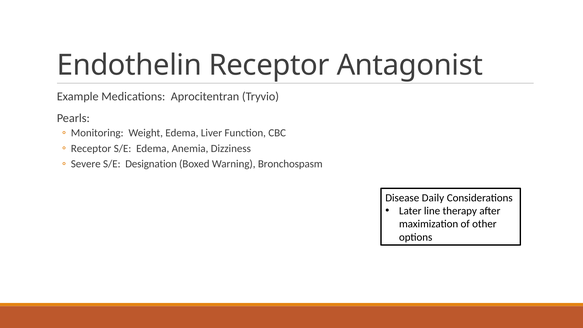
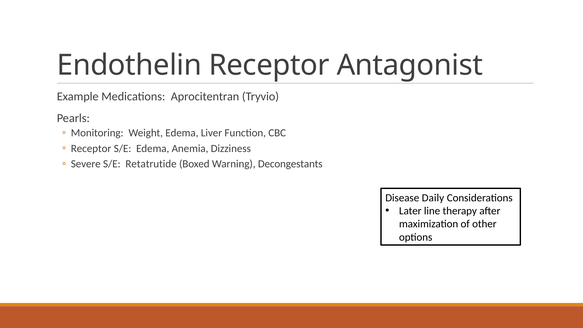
Designation: Designation -> Retatrutide
Bronchospasm: Bronchospasm -> Decongestants
